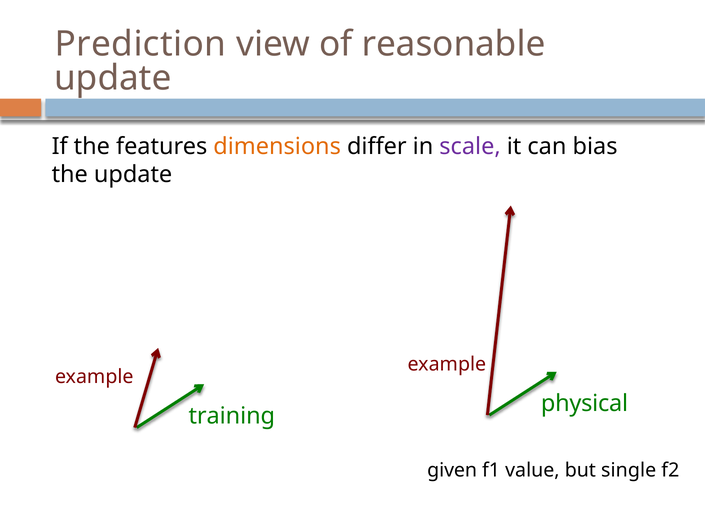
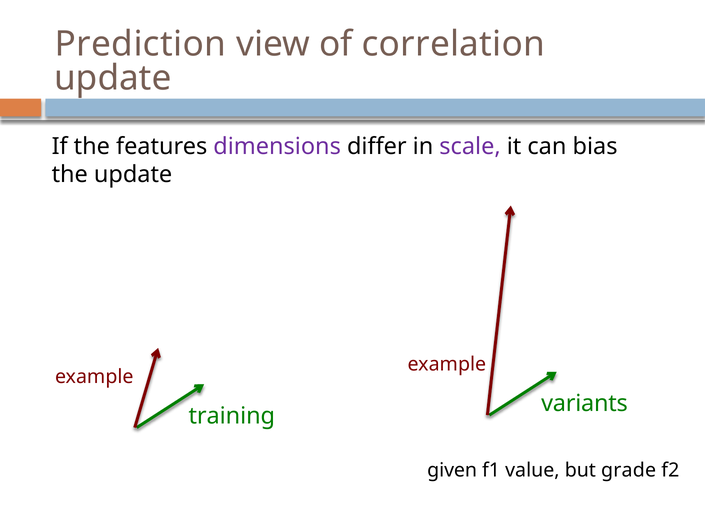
reasonable: reasonable -> correlation
dimensions colour: orange -> purple
physical: physical -> variants
single: single -> grade
